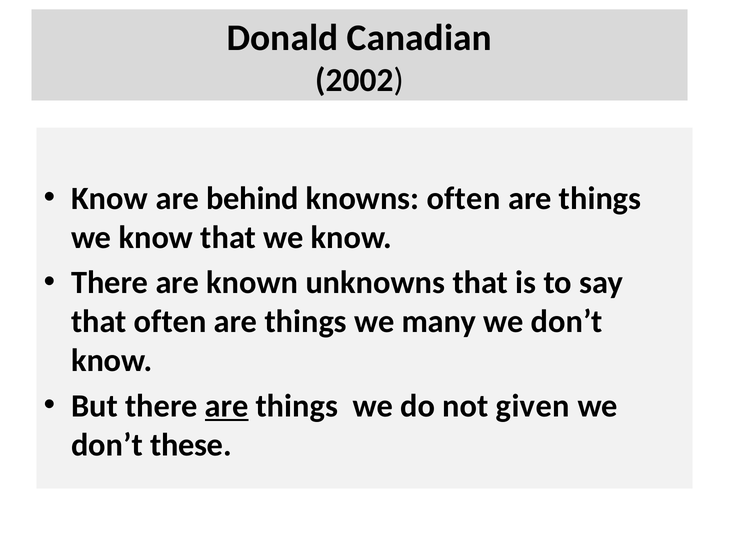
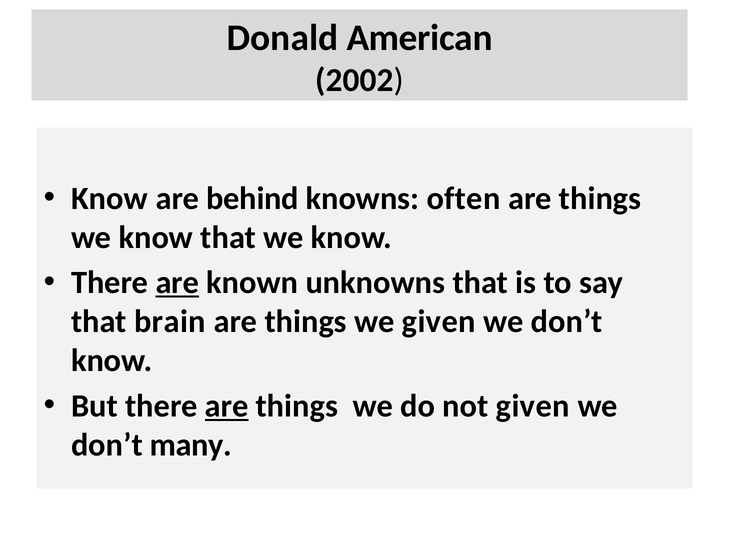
Canadian: Canadian -> American
are at (177, 283) underline: none -> present
that often: often -> brain
we many: many -> given
these: these -> many
